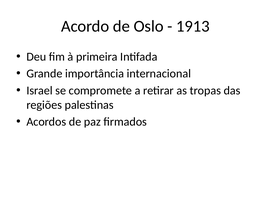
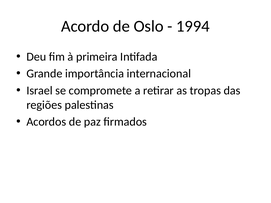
1913: 1913 -> 1994
